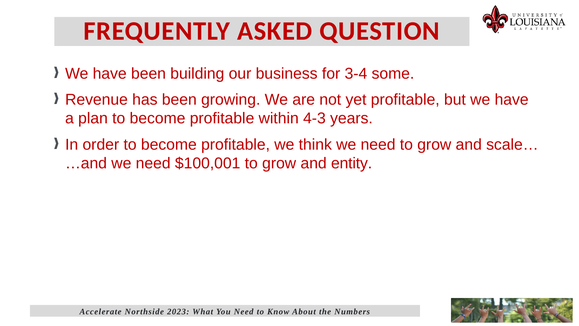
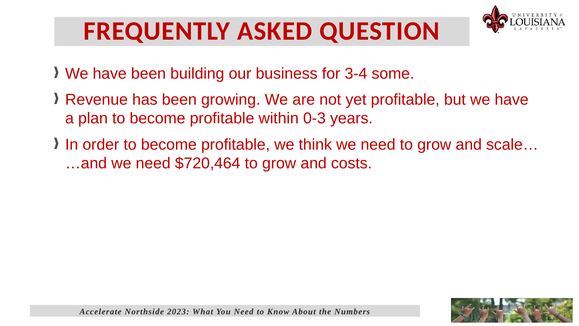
4-3: 4-3 -> 0-3
$100,001: $100,001 -> $720,464
entity: entity -> costs
